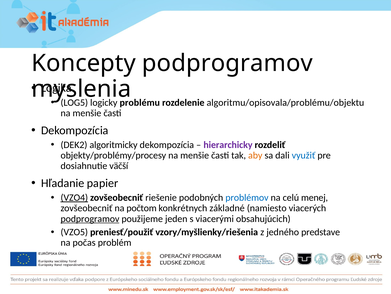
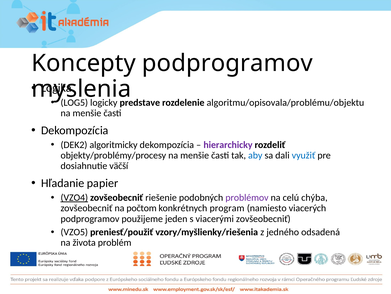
problému: problému -> predstave
aby colour: orange -> blue
problémov colour: blue -> purple
menej: menej -> chýba
základné: základné -> program
podprogramov at (90, 218) underline: present -> none
viacerými obsahujúcich: obsahujúcich -> zovšeobecniť
predstave: predstave -> odsadená
počas: počas -> života
